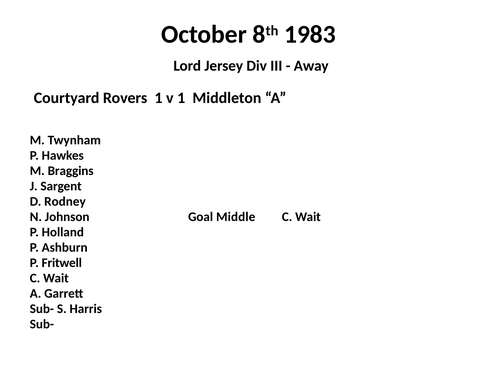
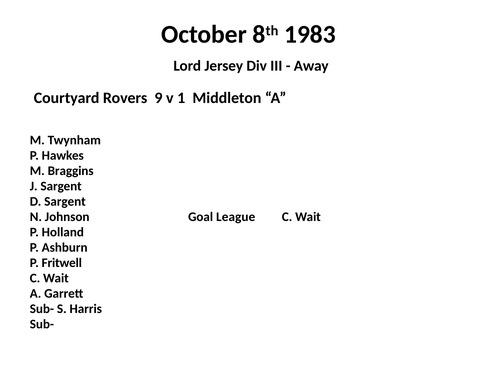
Rovers 1: 1 -> 9
D Rodney: Rodney -> Sargent
Middle: Middle -> League
